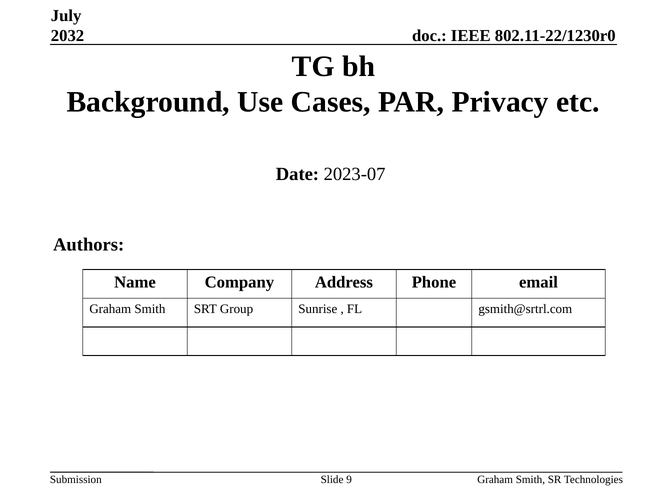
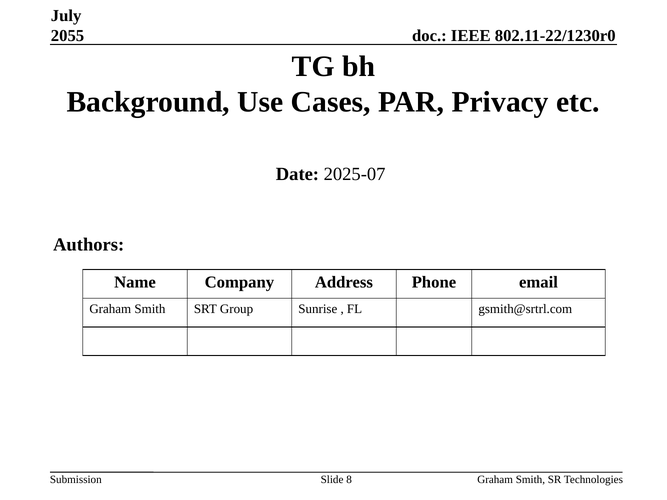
2032: 2032 -> 2055
2023-07: 2023-07 -> 2025-07
9: 9 -> 8
